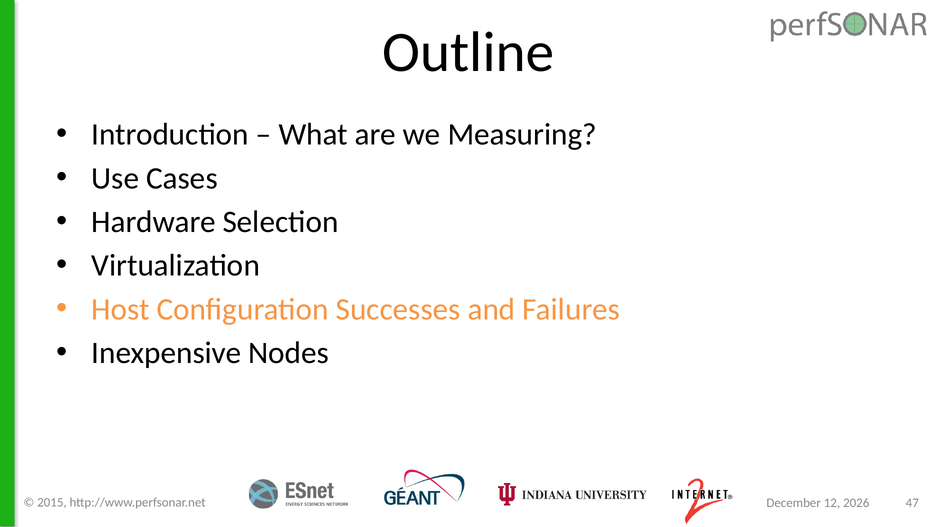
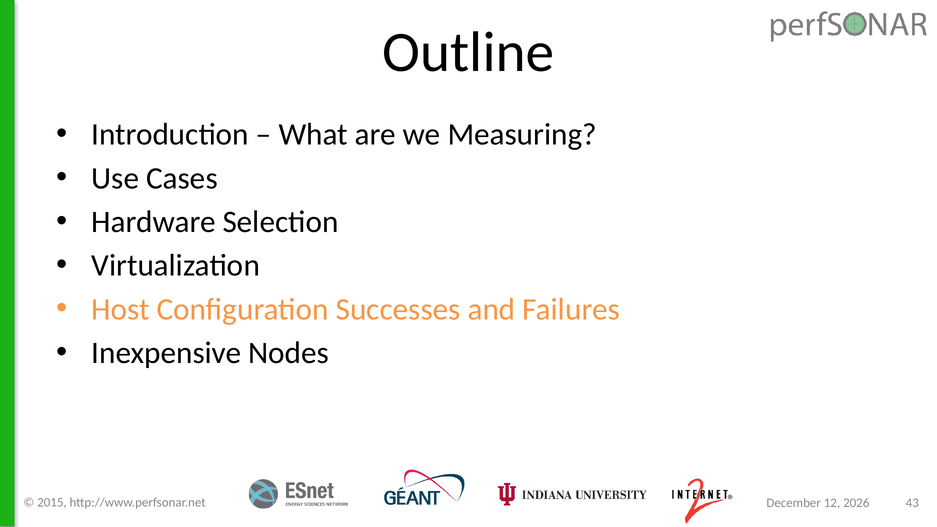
47: 47 -> 43
